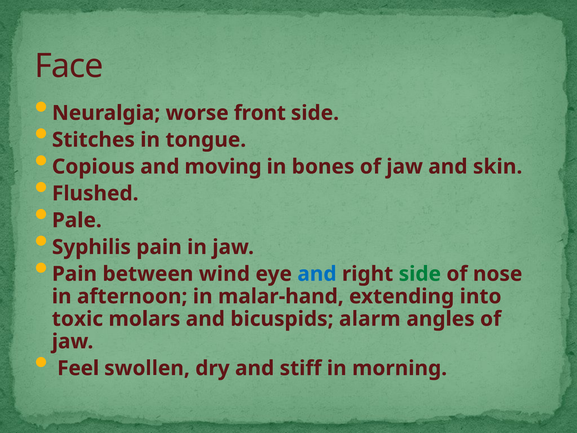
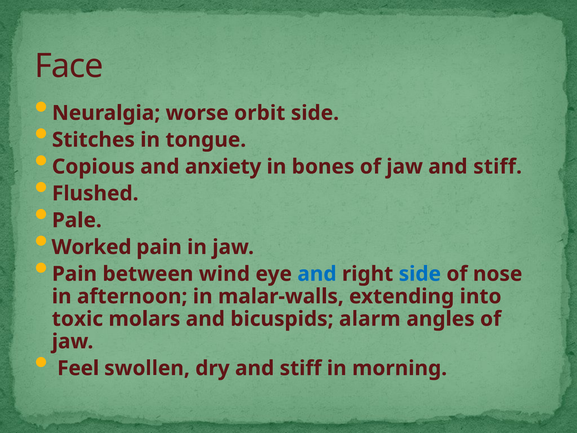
front: front -> orbit
moving: moving -> anxiety
jaw and skin: skin -> stiff
Syphilis: Syphilis -> Worked
side at (420, 274) colour: green -> blue
malar-hand: malar-hand -> malar-walls
